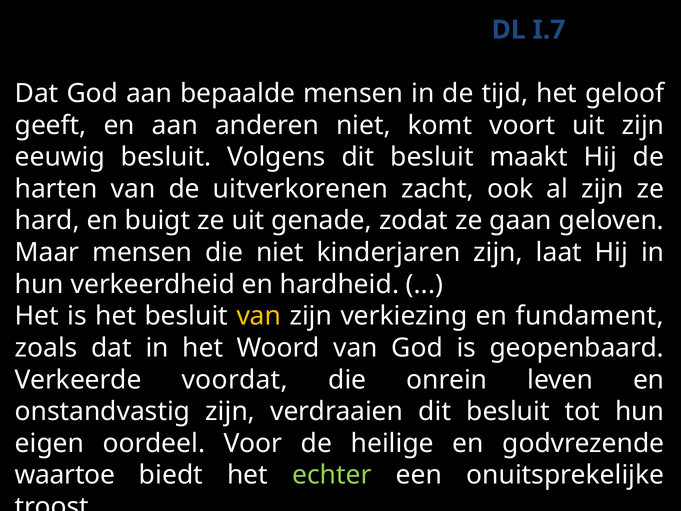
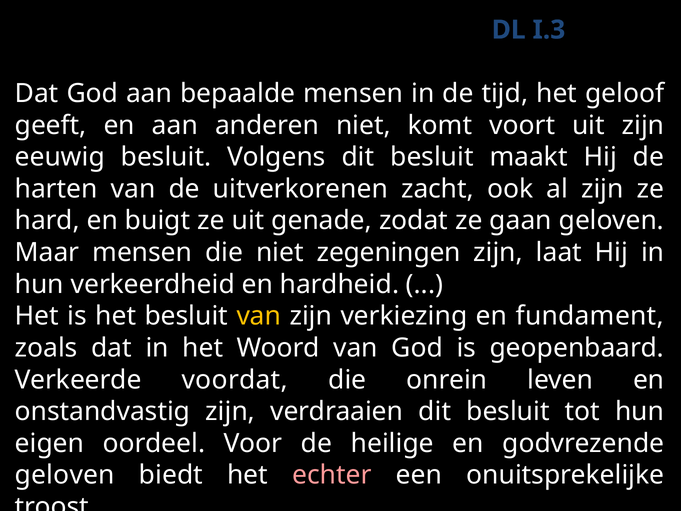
I.7: I.7 -> I.3
kinderjaren: kinderjaren -> zegeningen
waartoe at (65, 475): waartoe -> geloven
echter colour: light green -> pink
